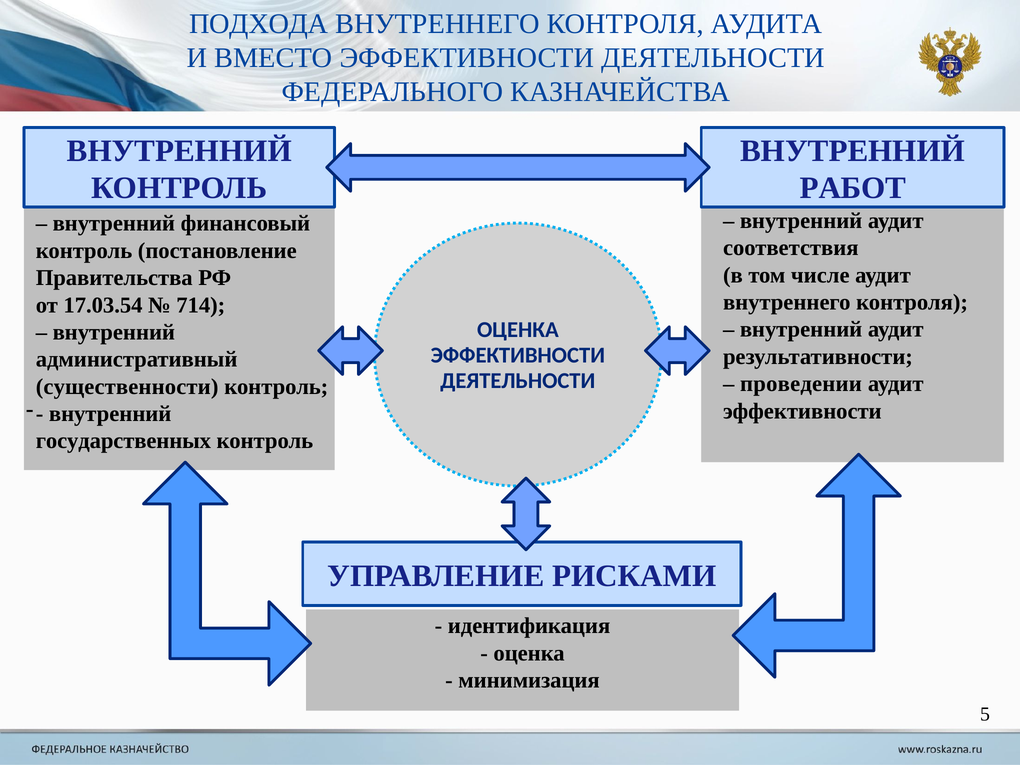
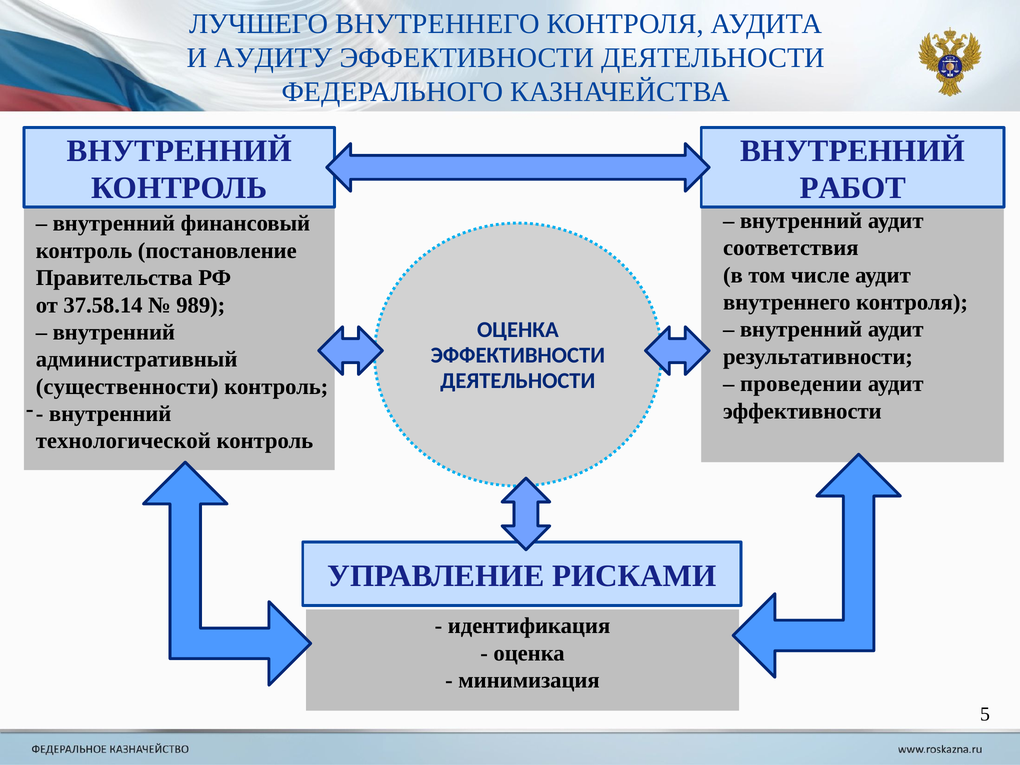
ПОДХОДА: ПОДХОДА -> ЛУЧШЕГО
ВМЕСТО: ВМЕСТО -> АУДИТУ
17.03.54: 17.03.54 -> 37.58.14
714: 714 -> 989
государственных: государственных -> технологической
